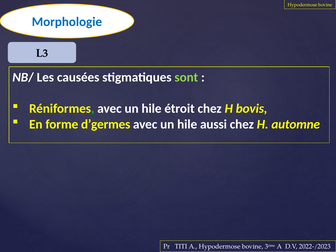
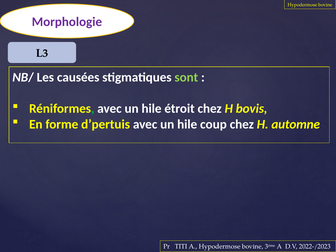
Morphologie colour: blue -> purple
d’germes: d’germes -> d’pertuis
aussi: aussi -> coup
